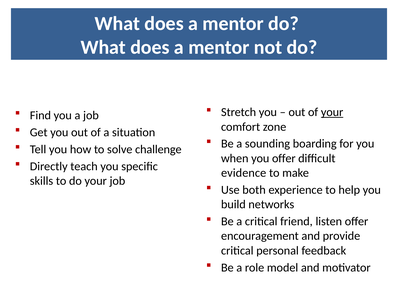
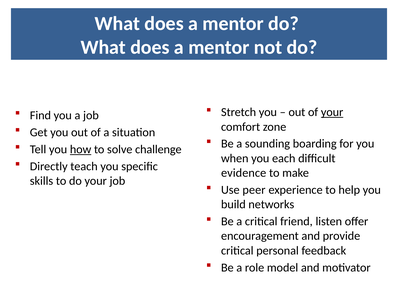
how underline: none -> present
you offer: offer -> each
both: both -> peer
